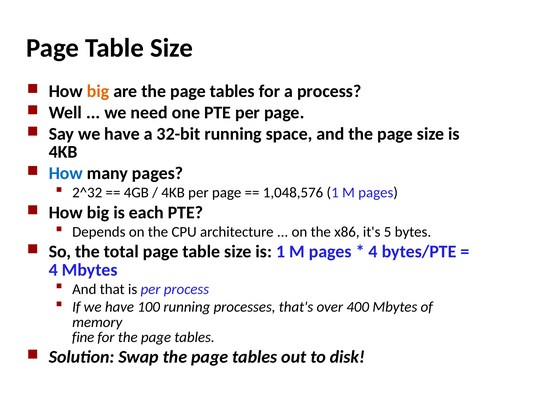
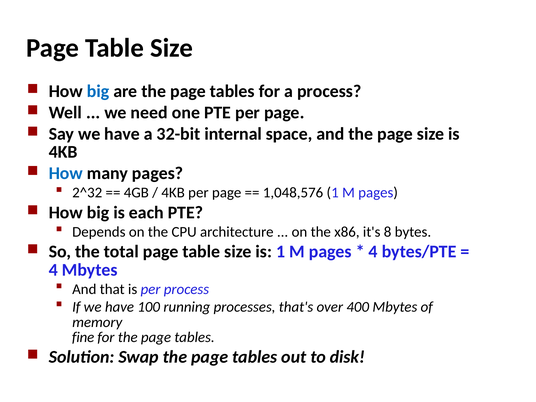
big at (98, 91) colour: orange -> blue
32-bit running: running -> internal
5: 5 -> 8
